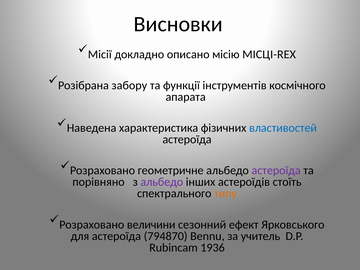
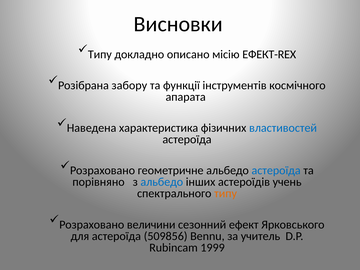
Місії at (100, 54): Місії -> Типу
МІСЦІ-REX: МІСЦІ-REX -> ЕФЕКТ-REX
астероїда at (276, 170) colour: purple -> blue
альбедо at (162, 182) colour: purple -> blue
стоїть: стоїть -> учень
794870: 794870 -> 509856
1936: 1936 -> 1999
